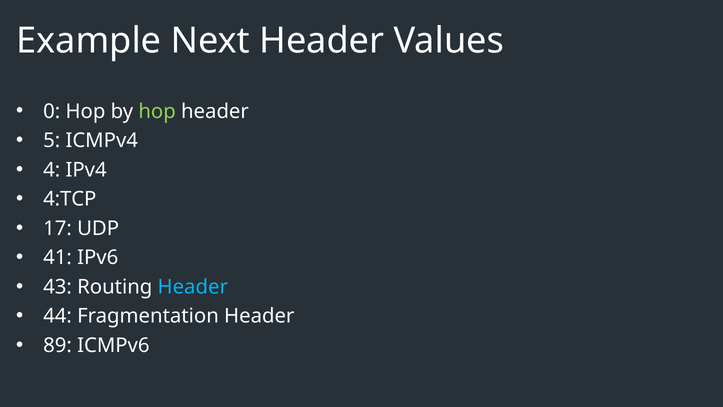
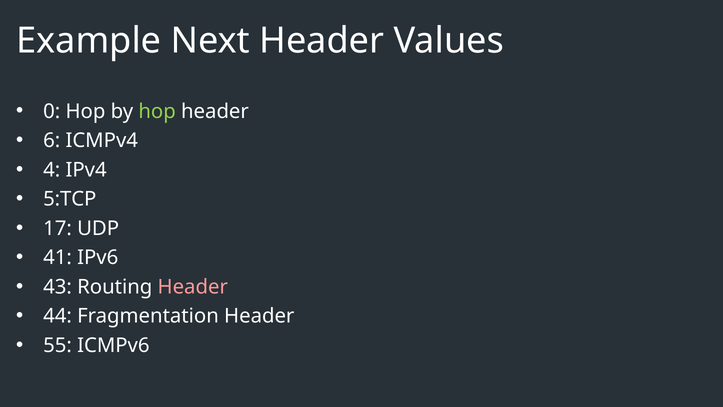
5: 5 -> 6
4:TCP: 4:TCP -> 5:TCP
Header at (193, 287) colour: light blue -> pink
89: 89 -> 55
